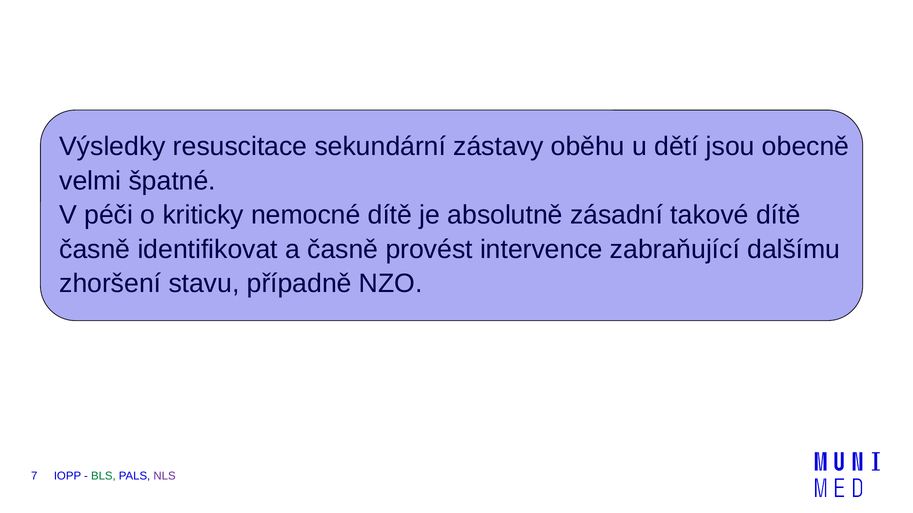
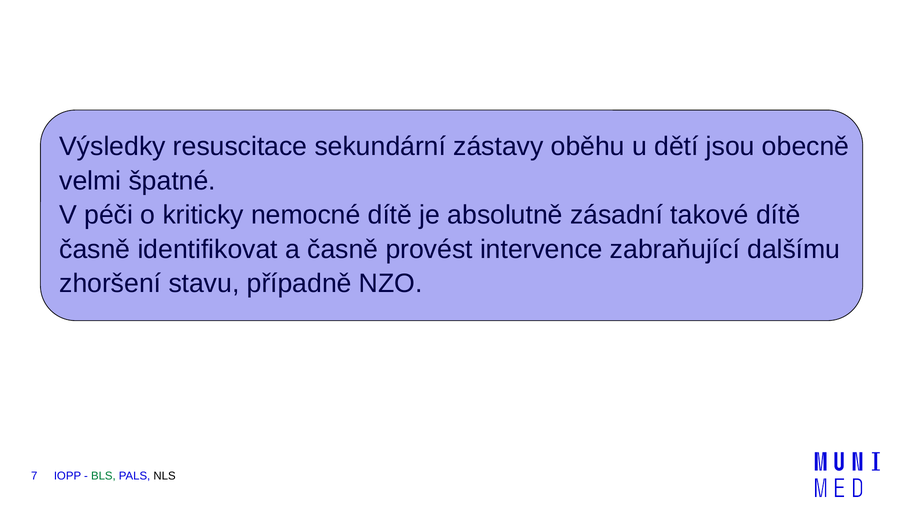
NLS colour: purple -> black
